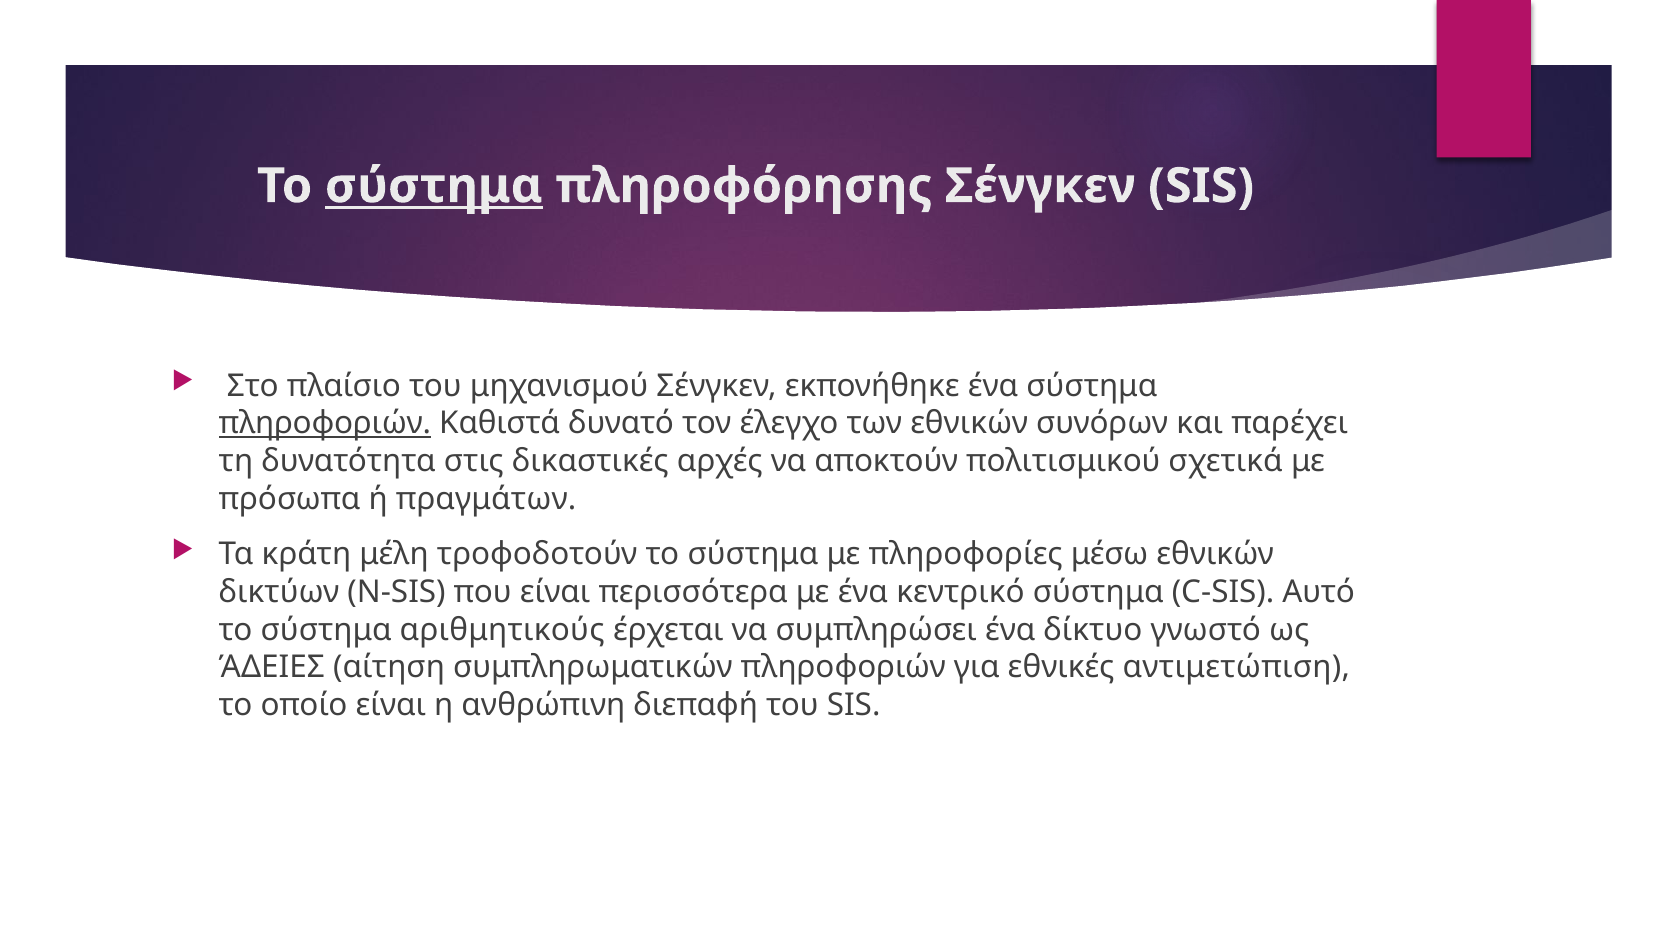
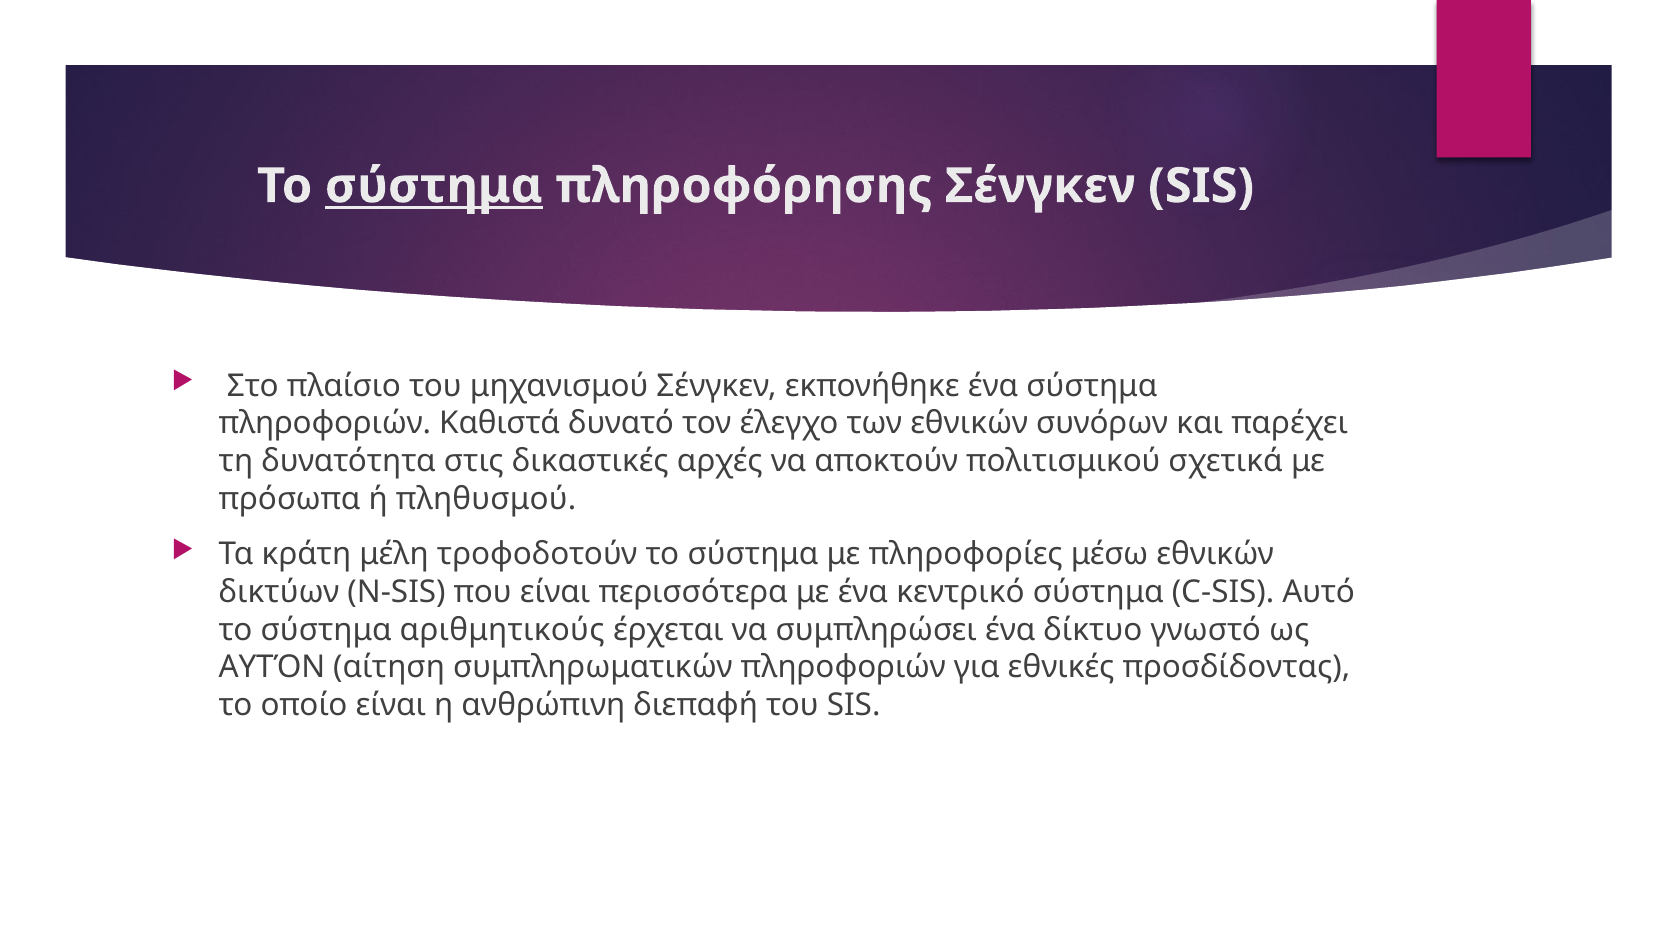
πληροφοριών at (325, 423) underline: present -> none
πραγμάτων: πραγμάτων -> πληθυσμού
ΆΔΕΙΕΣ: ΆΔΕΙΕΣ -> ΑΥΤΌΝ
αντιμετώπιση: αντιμετώπιση -> προσδίδοντας
